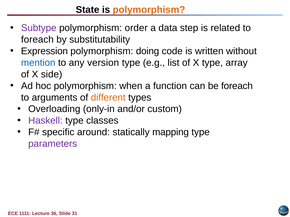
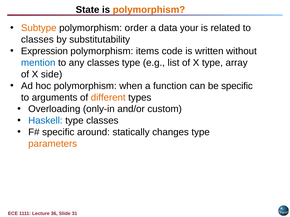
Subtype colour: purple -> orange
step: step -> your
foreach at (37, 40): foreach -> classes
doing: doing -> items
any version: version -> classes
be foreach: foreach -> specific
Haskell colour: purple -> blue
mapping: mapping -> changes
parameters colour: purple -> orange
